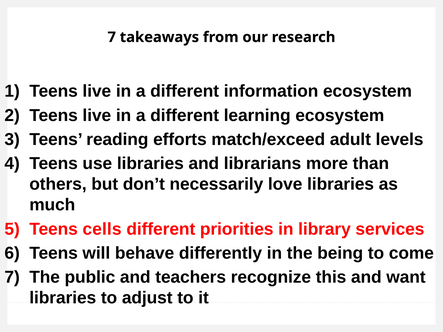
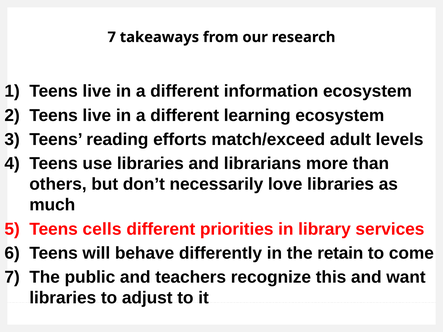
being: being -> retain
